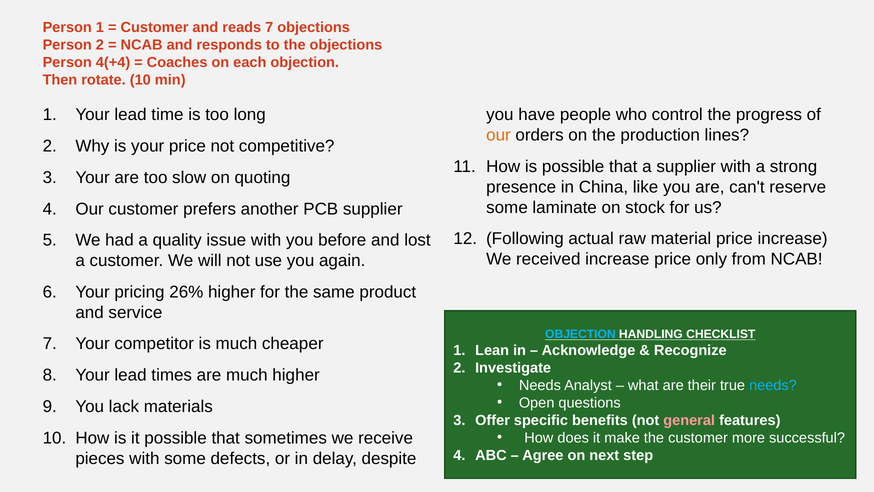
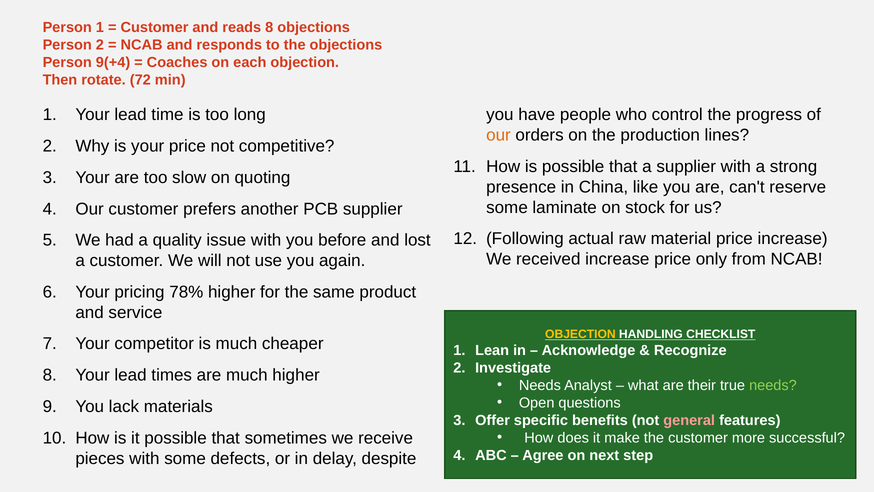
reads 7: 7 -> 8
4(+4: 4(+4 -> 9(+4
rotate 10: 10 -> 72
26%: 26% -> 78%
OBJECTION at (580, 334) colour: light blue -> yellow
needs at (773, 385) colour: light blue -> light green
